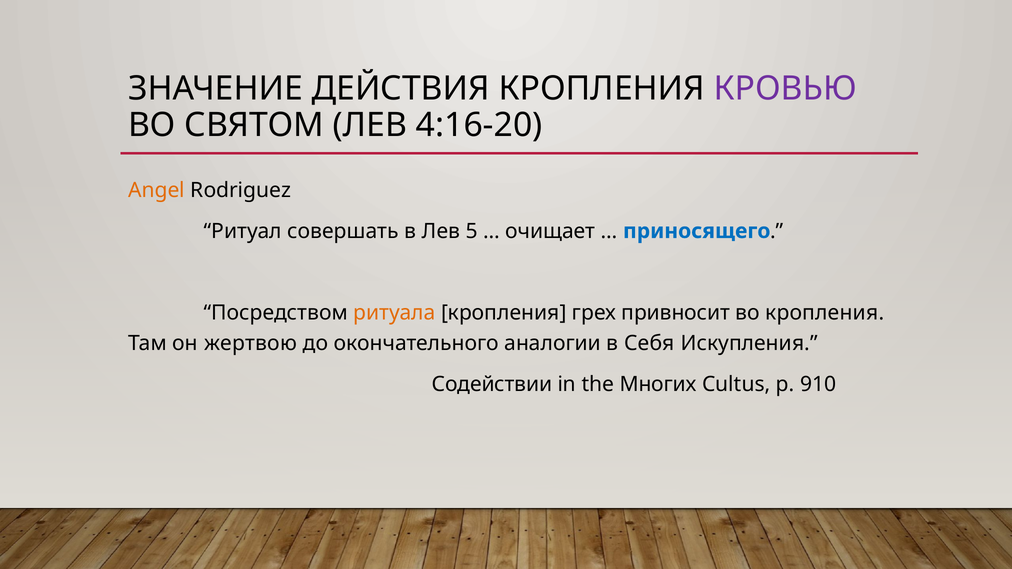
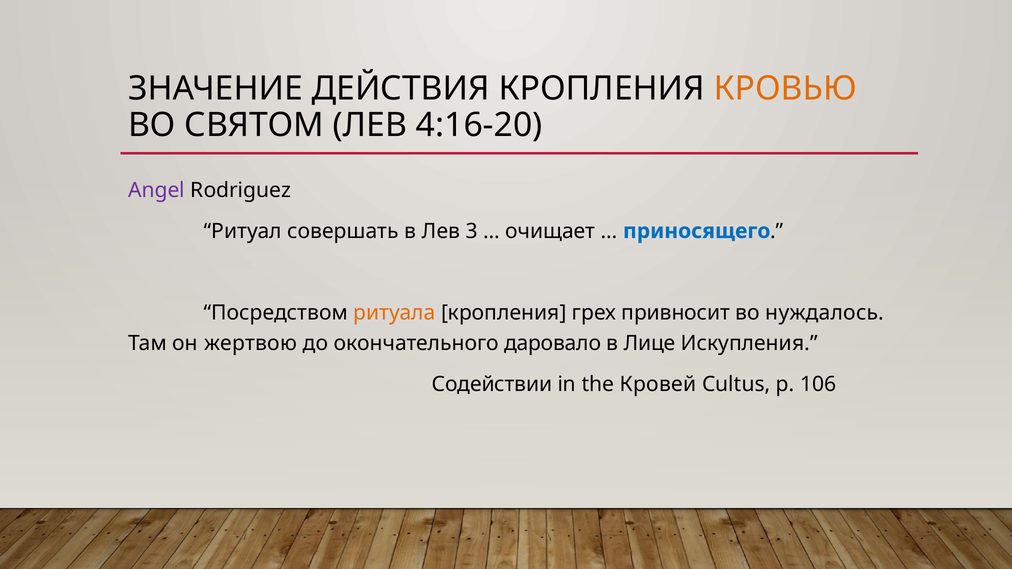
КРОВЬЮ colour: purple -> orange
Angel colour: orange -> purple
5: 5 -> 3
во кропления: кропления -> нуждалось
аналогии: аналогии -> даровало
Себя: Себя -> Лице
Многих: Многих -> Кровей
910: 910 -> 106
